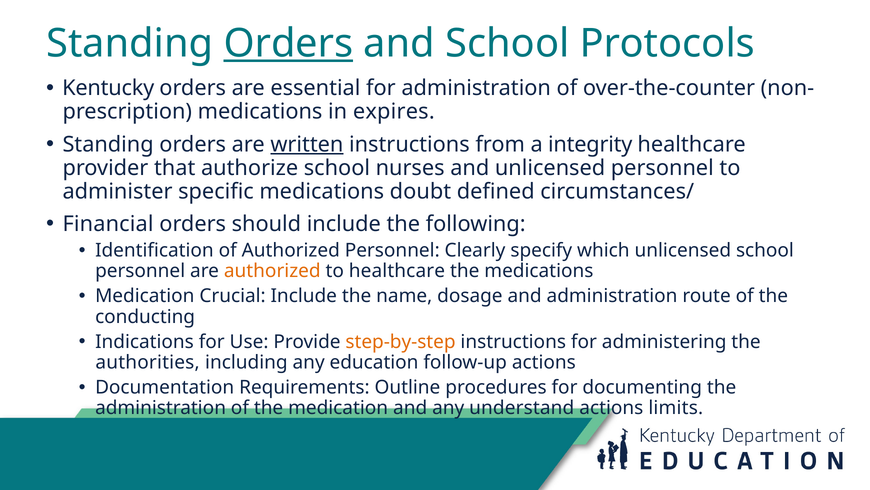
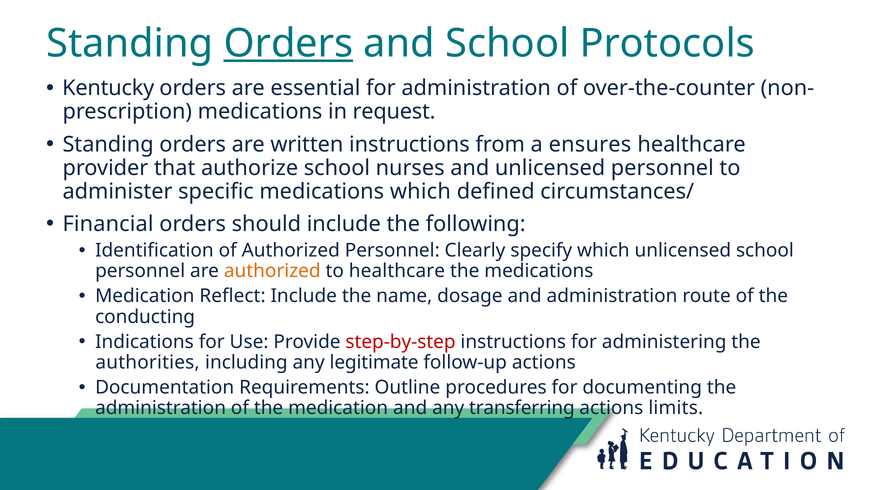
expires: expires -> request
written underline: present -> none
integrity: integrity -> ensures
medications doubt: doubt -> which
Crucial: Crucial -> Reflect
step-by-step colour: orange -> red
education: education -> legitimate
understand: understand -> transferring
